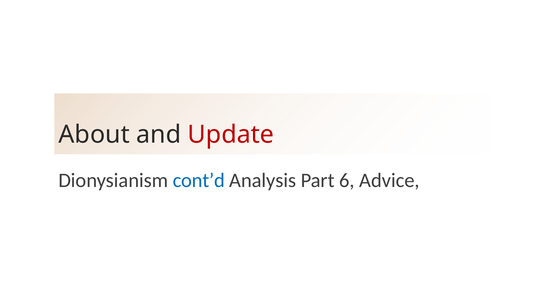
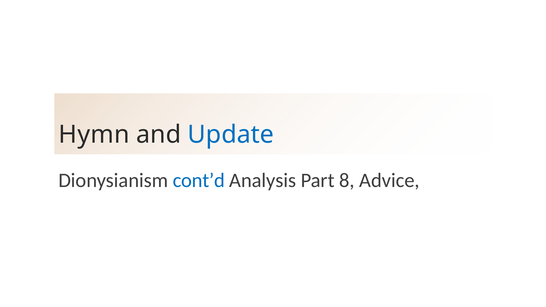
About: About -> Hymn
Update colour: red -> blue
6: 6 -> 8
